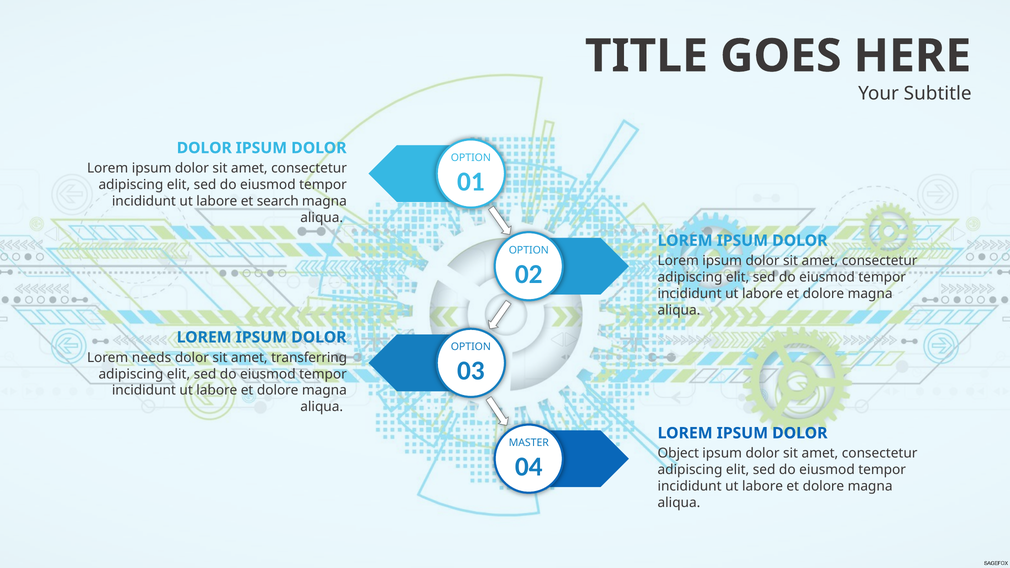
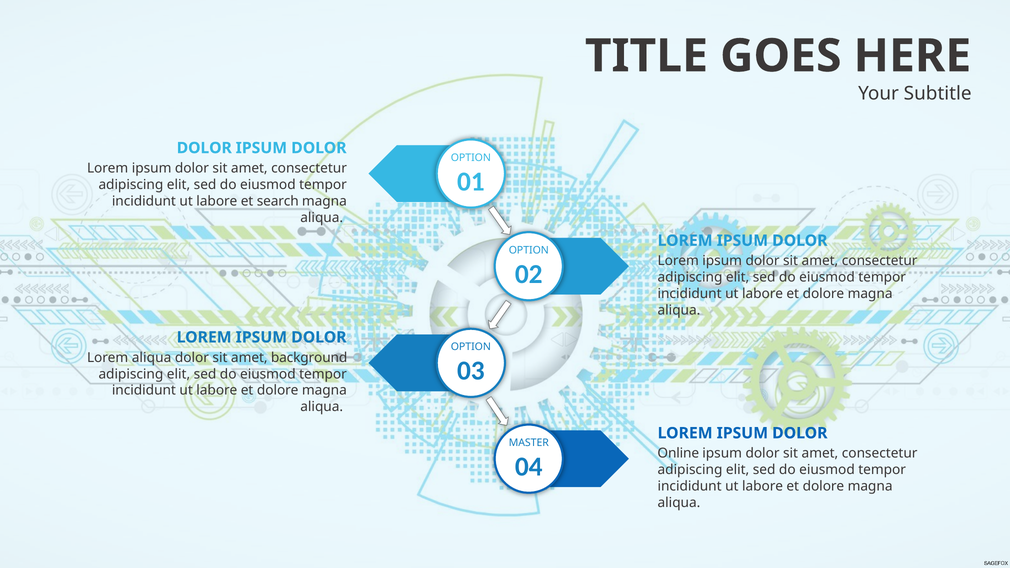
Lorem needs: needs -> aliqua
transferring: transferring -> background
Object: Object -> Online
